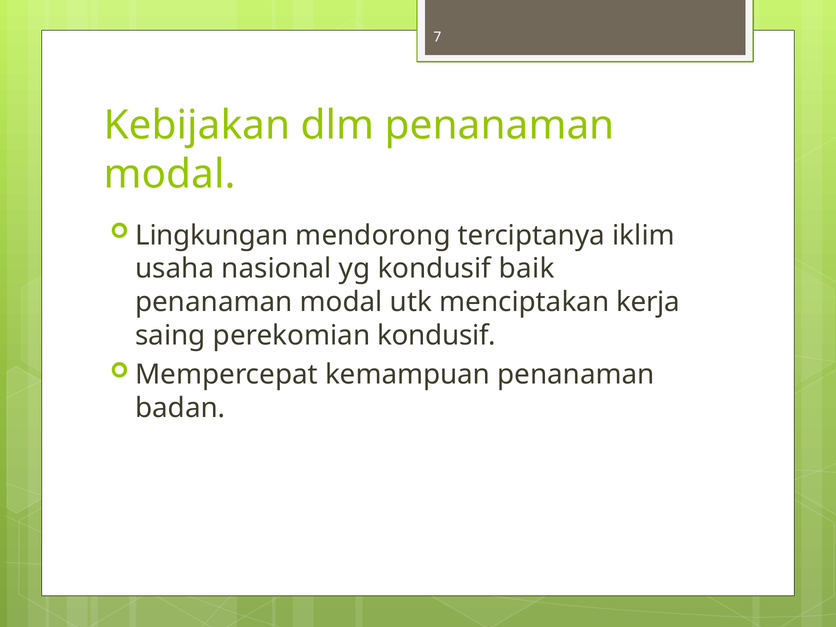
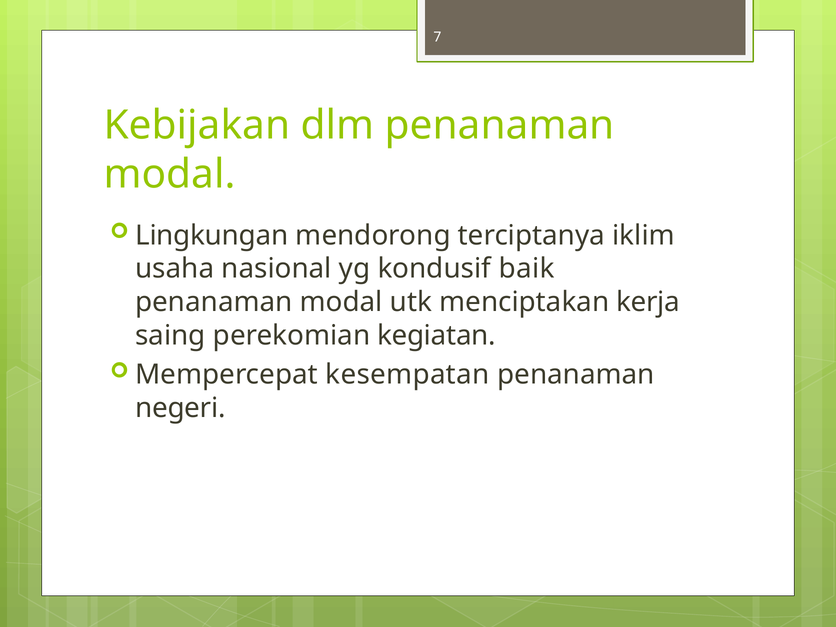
perekomian kondusif: kondusif -> kegiatan
kemampuan: kemampuan -> kesempatan
badan: badan -> negeri
